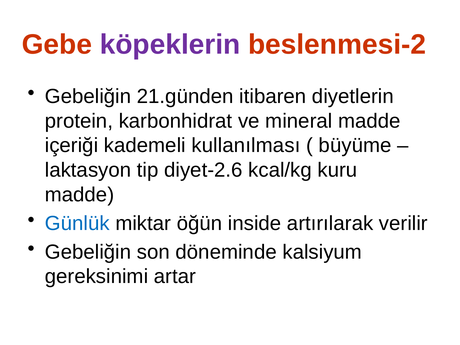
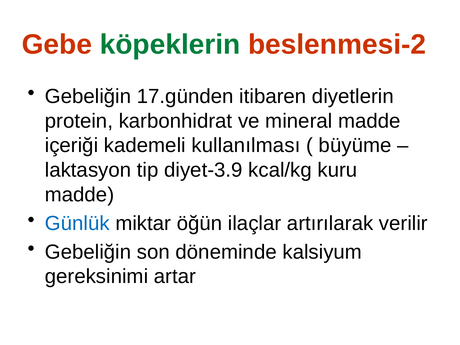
köpeklerin colour: purple -> green
21.günden: 21.günden -> 17.günden
diyet-2.6: diyet-2.6 -> diyet-3.9
inside: inside -> ilaçlar
